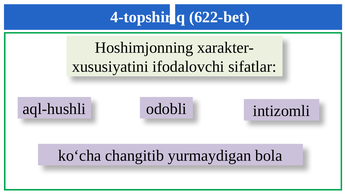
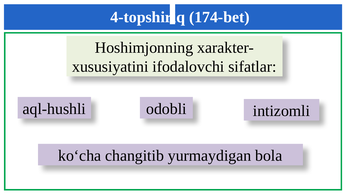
622-bet: 622-bet -> 174-bet
